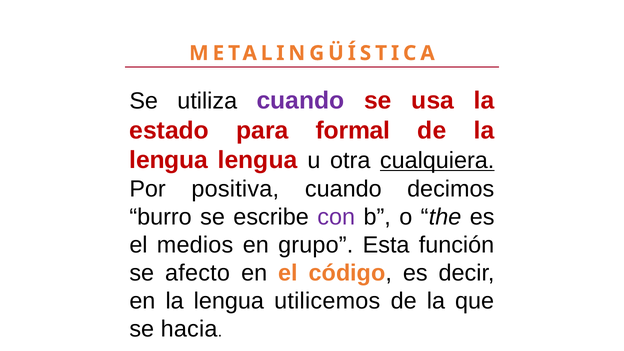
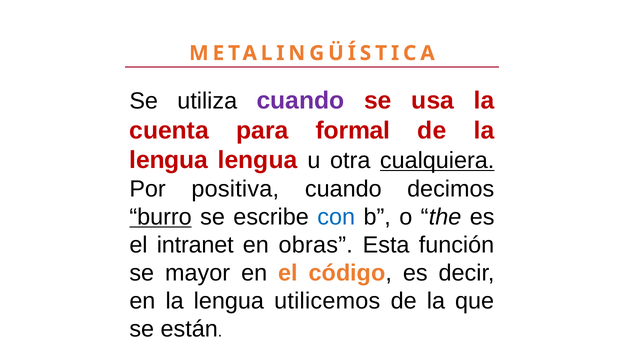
estado: estado -> cuenta
burro underline: none -> present
con colour: purple -> blue
medios: medios -> intranet
grupo: grupo -> obras
afecto: afecto -> mayor
hacia: hacia -> están
